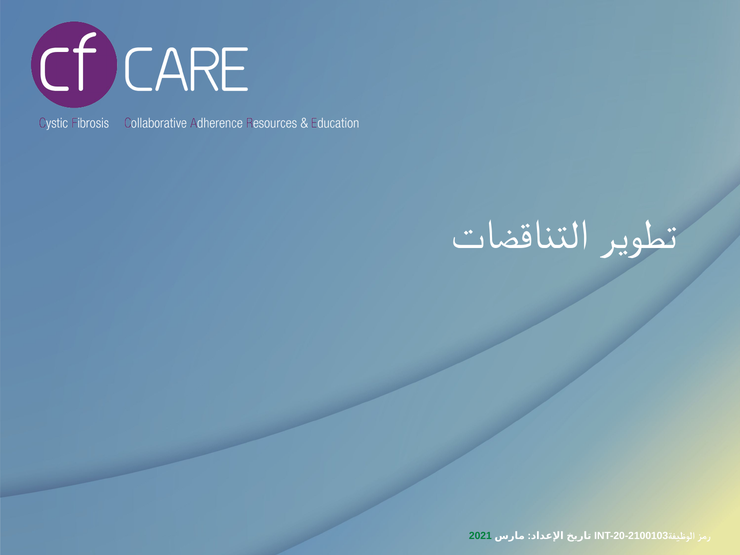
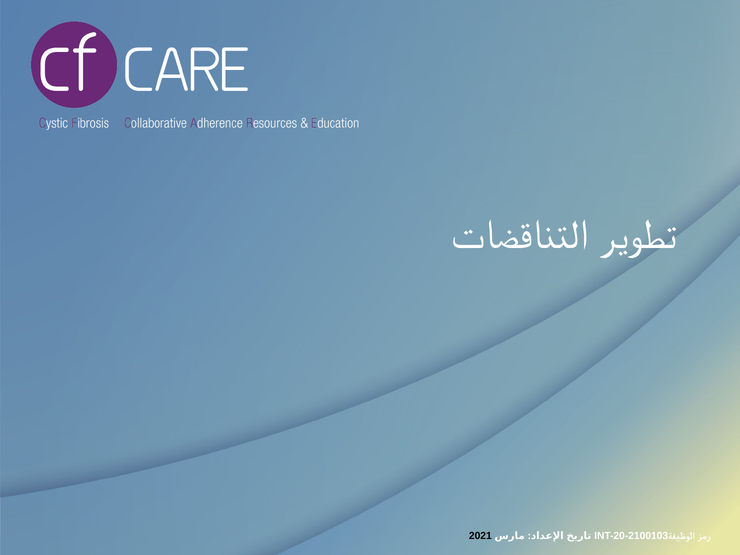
2021 colour: green -> black
